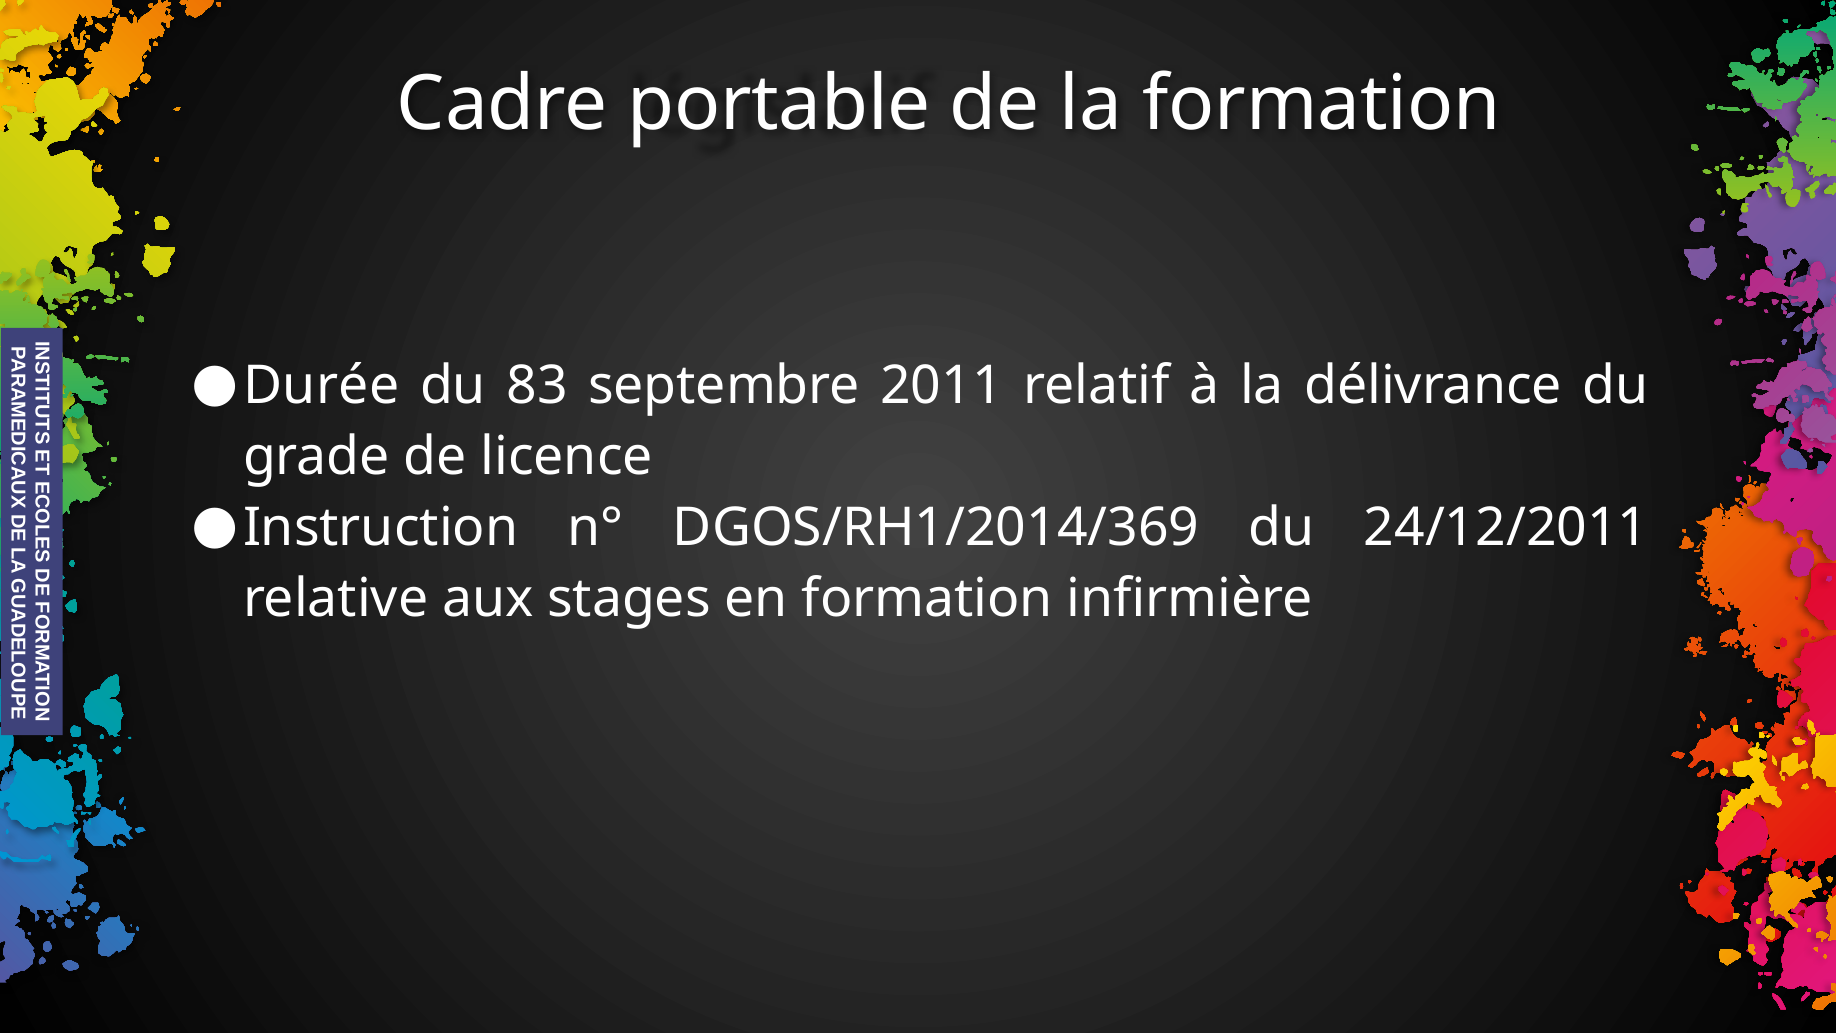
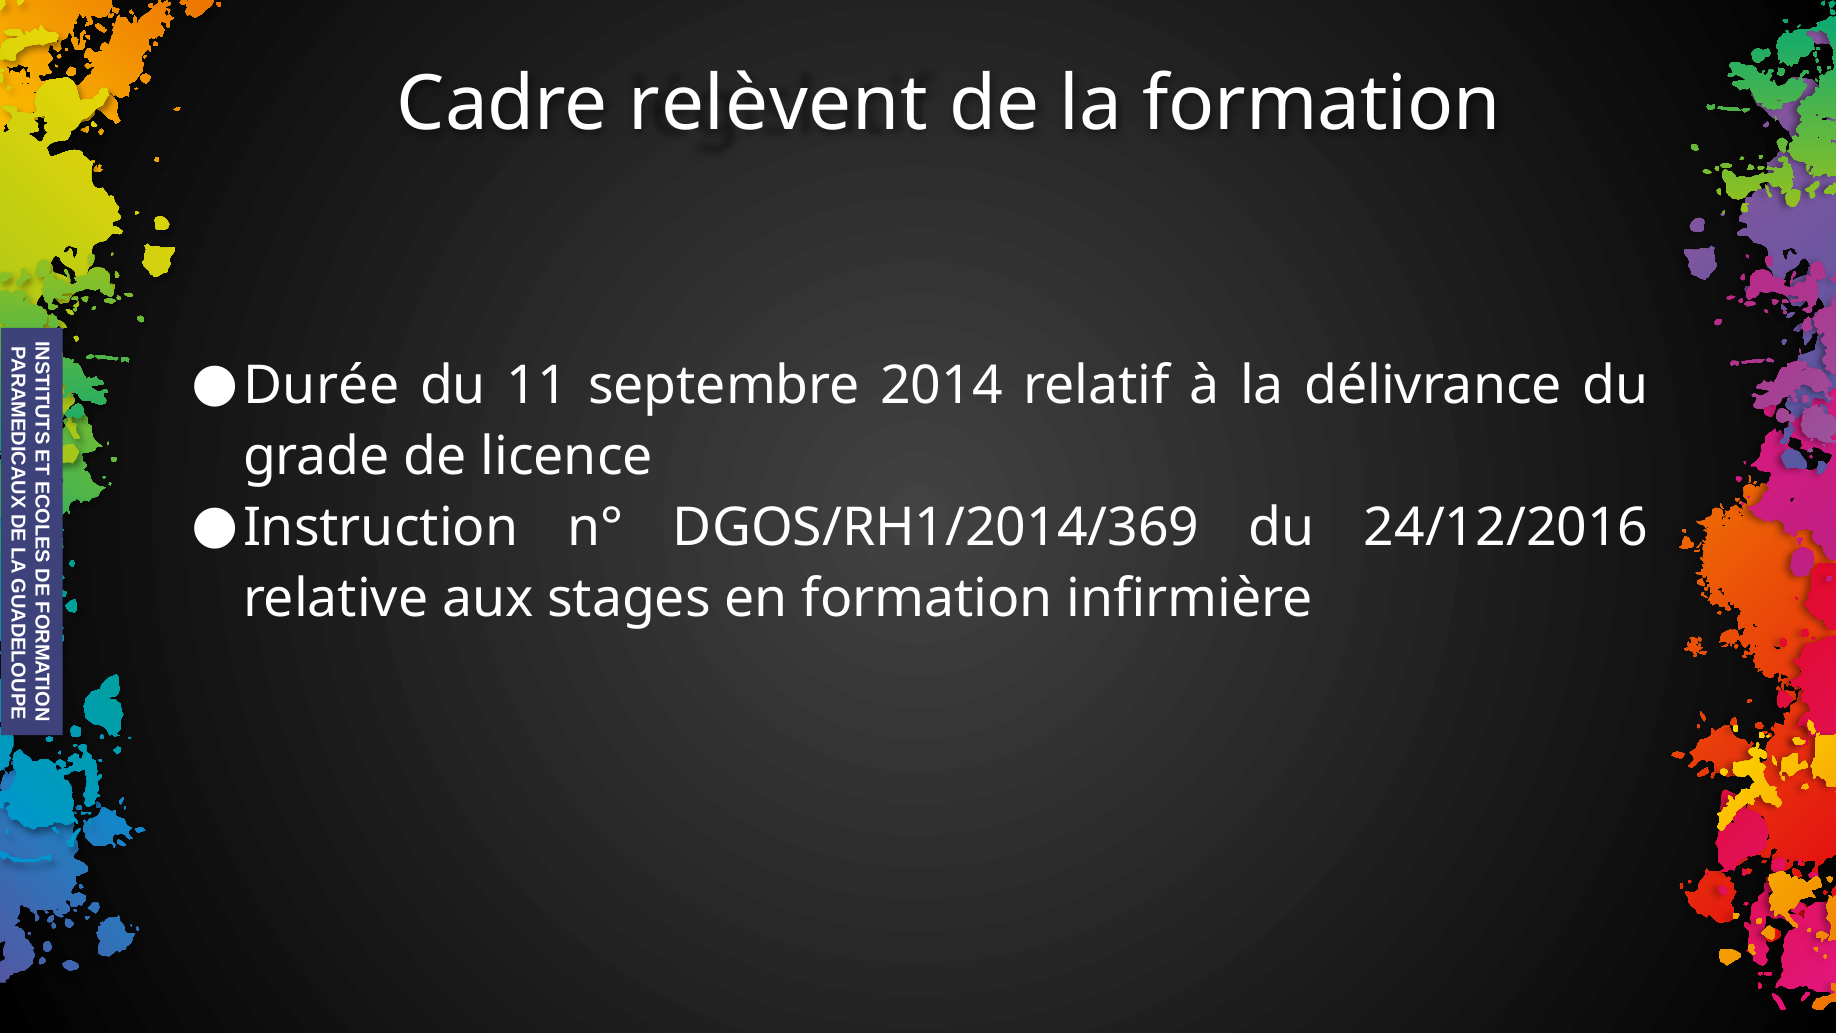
portable: portable -> relèvent
83: 83 -> 11
2011: 2011 -> 2014
24/12/2011: 24/12/2011 -> 24/12/2016
